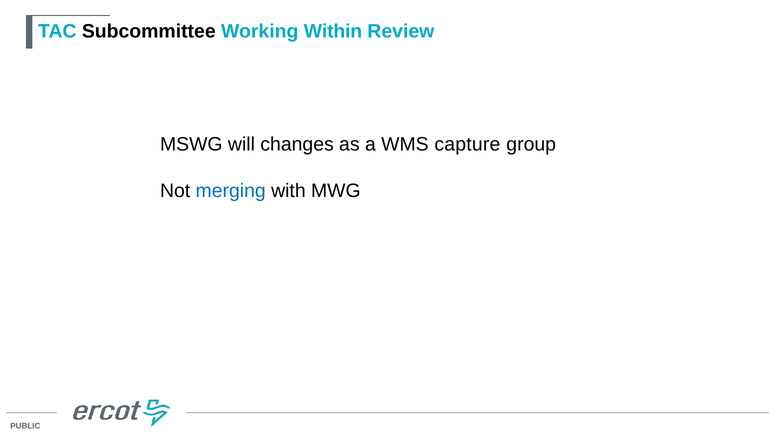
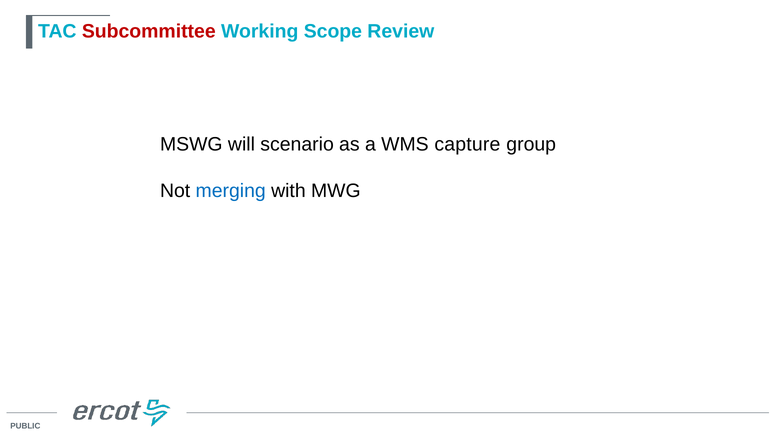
Subcommittee colour: black -> red
Within: Within -> Scope
changes: changes -> scenario
